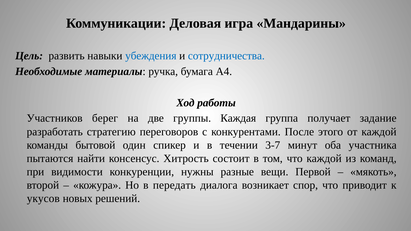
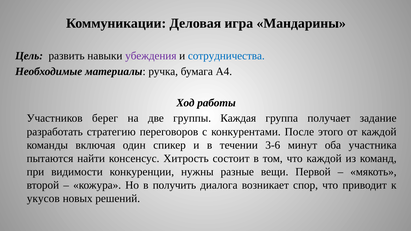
убеждения colour: blue -> purple
бытовой: бытовой -> включая
3-7: 3-7 -> 3-6
передать: передать -> получить
